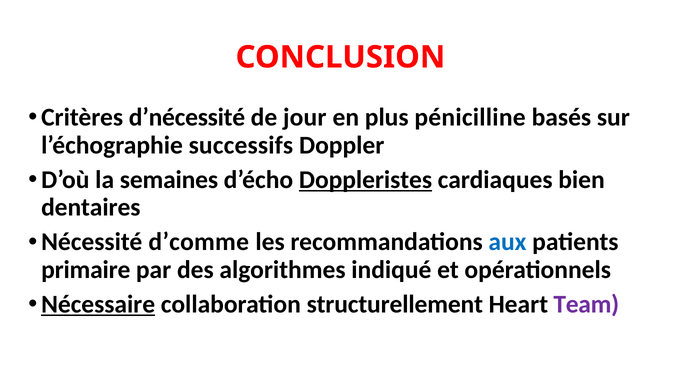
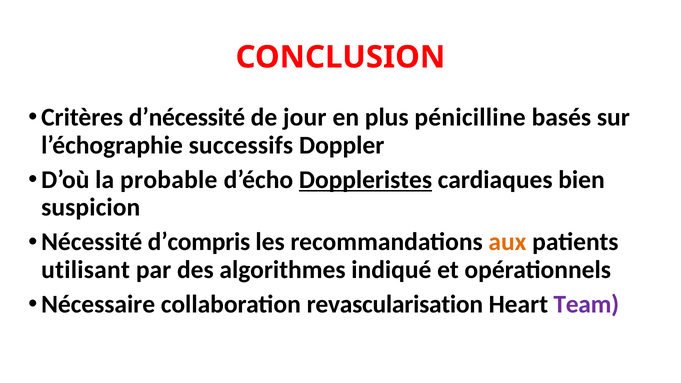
semaines: semaines -> probable
dentaires: dentaires -> suspicion
d’comme: d’comme -> d’compris
aux colour: blue -> orange
primaire: primaire -> utilisant
Nécessaire underline: present -> none
structurellement: structurellement -> revascularisation
